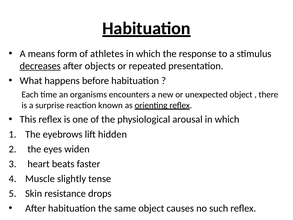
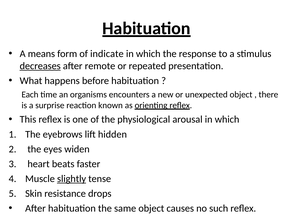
athletes: athletes -> indicate
objects: objects -> remote
slightly underline: none -> present
